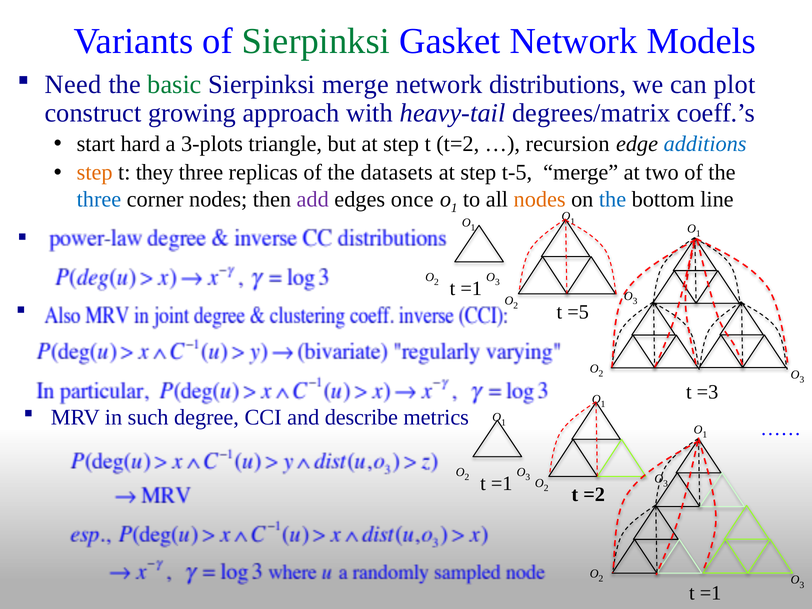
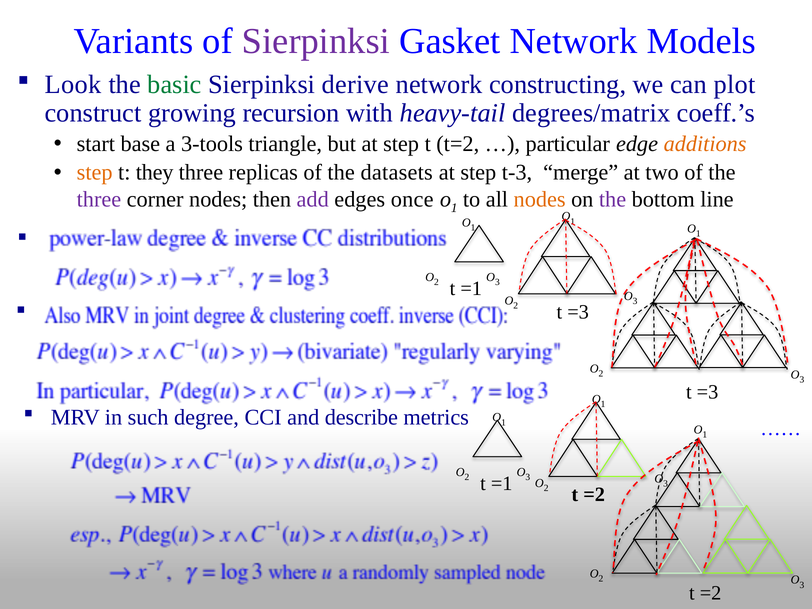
Sierpinksi at (316, 41) colour: green -> purple
Need: Need -> Look
Sierpinksi merge: merge -> derive
distributions: distributions -> constructing
approach: approach -> recursion
hard: hard -> base
3-plots: 3-plots -> 3-tools
recursion: recursion -> particular
additions colour: blue -> orange
t-5: t-5 -> t-3
three at (99, 199) colour: blue -> purple
the at (613, 199) colour: blue -> purple
=5 at (578, 312): =5 -> =3
=1 at (711, 593): =1 -> =2
